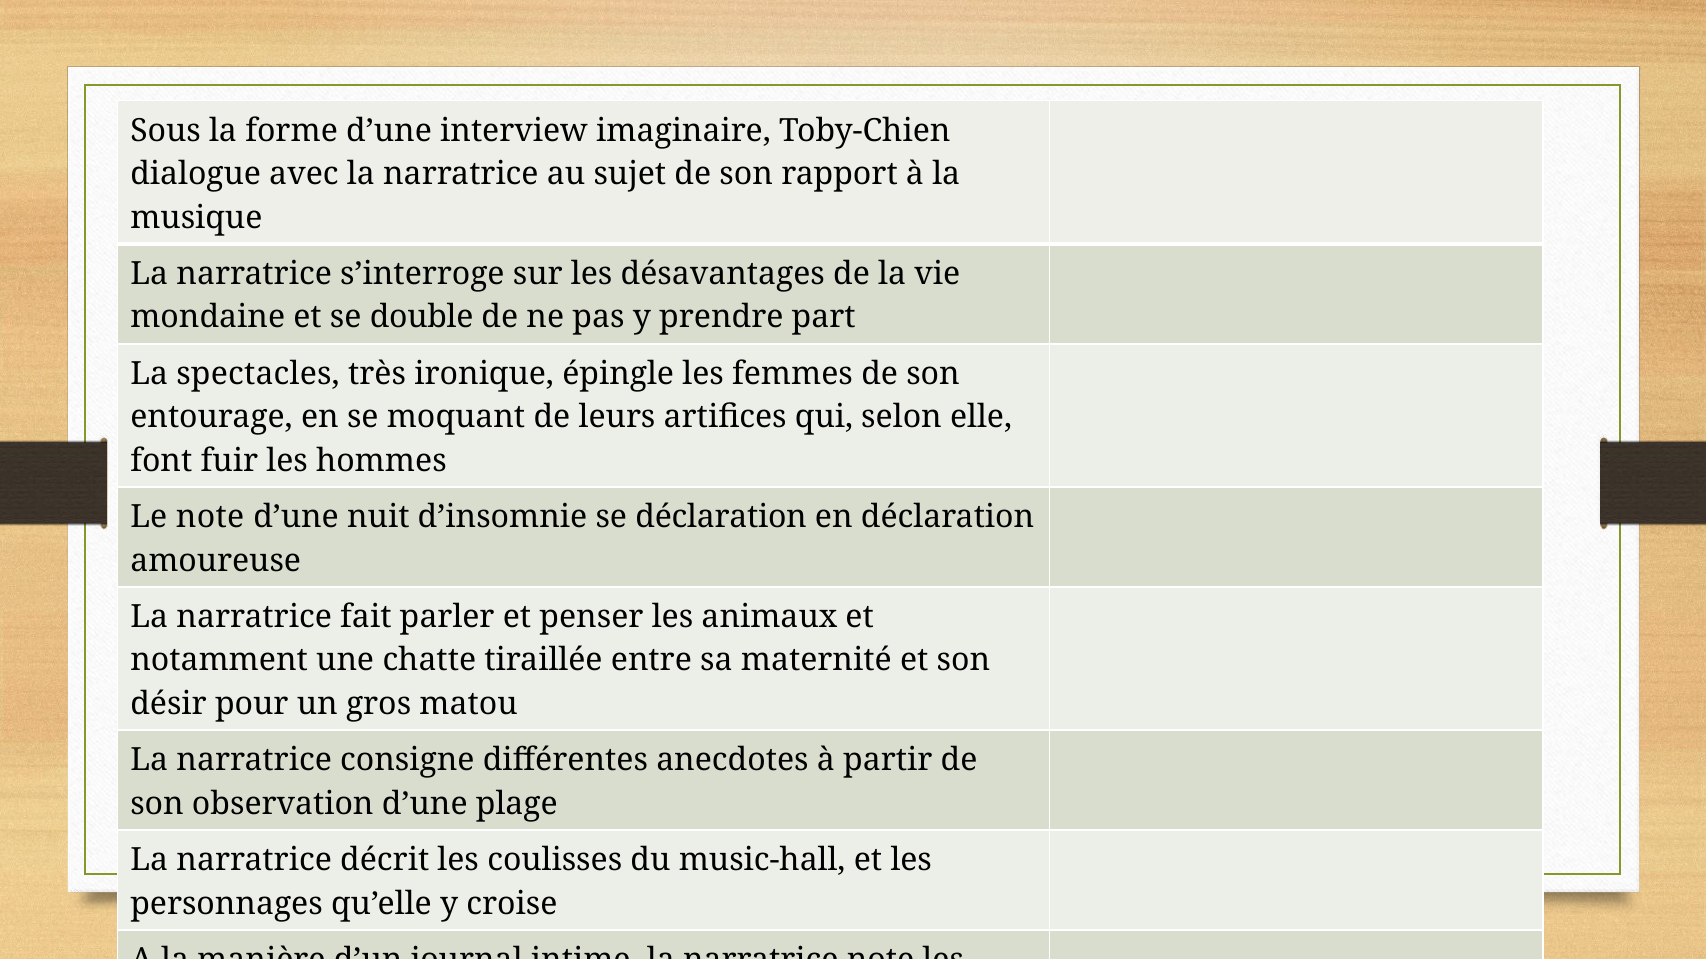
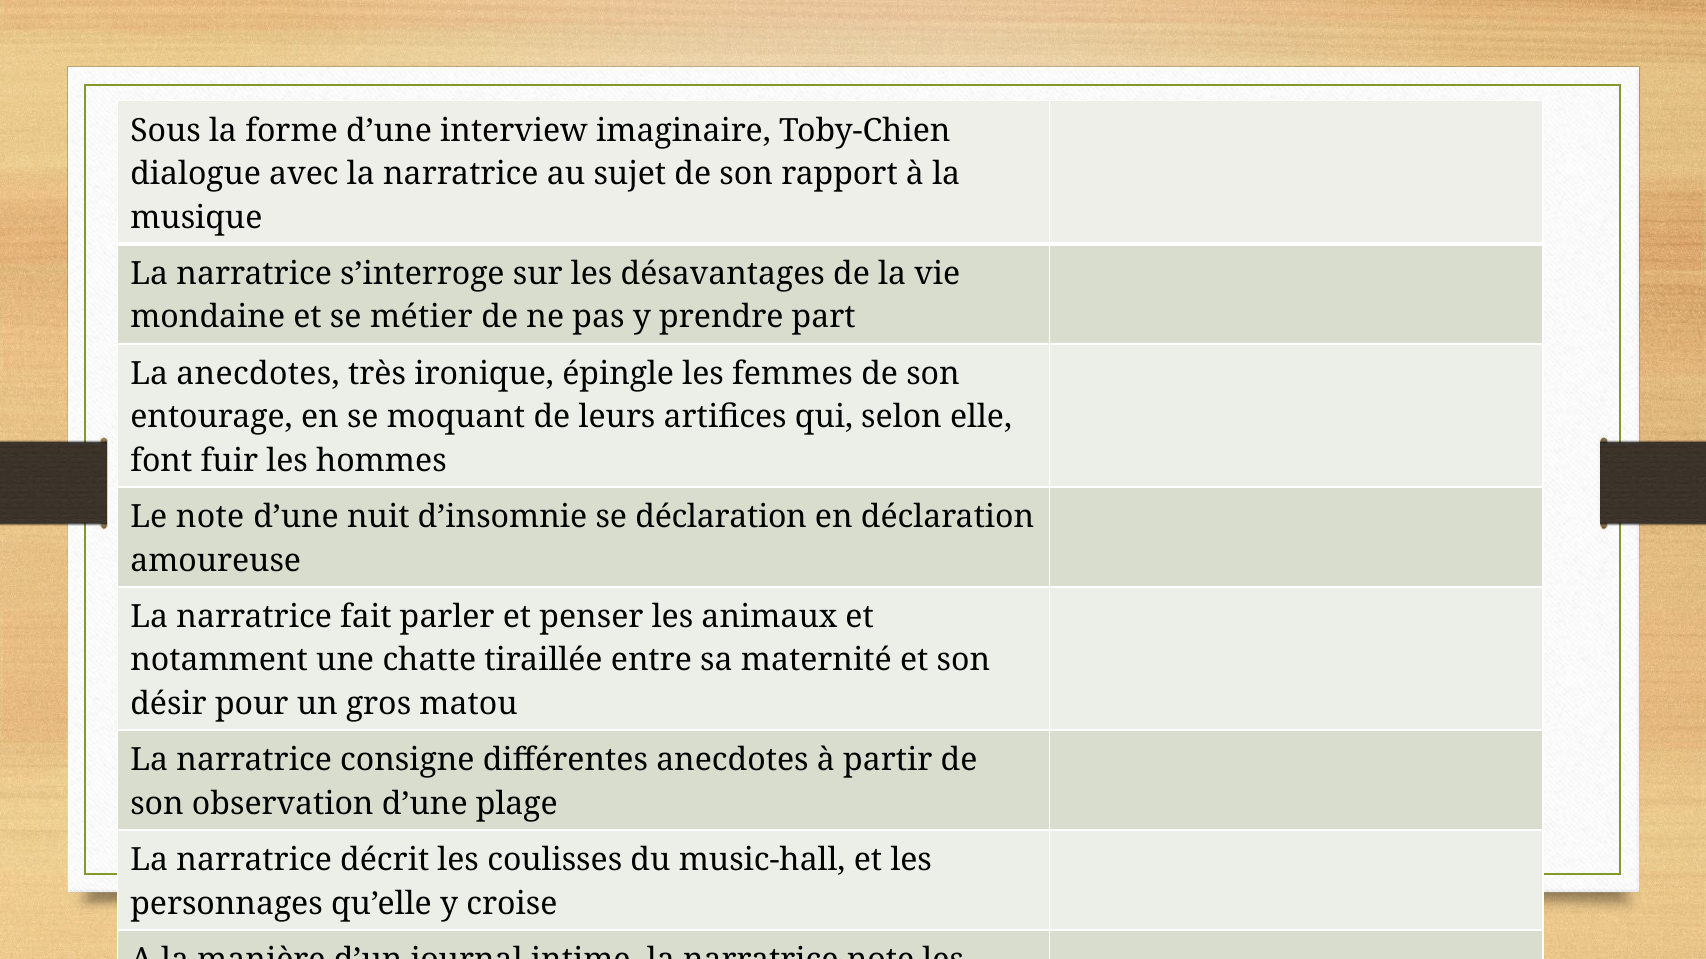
double: double -> métier
La spectacles: spectacles -> anecdotes
